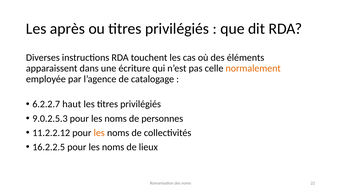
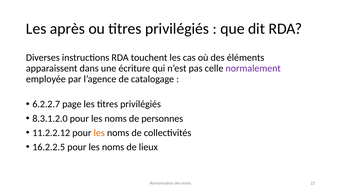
normalement colour: orange -> purple
haut: haut -> page
9.0.2.5.3: 9.0.2.5.3 -> 8.3.1.2.0
